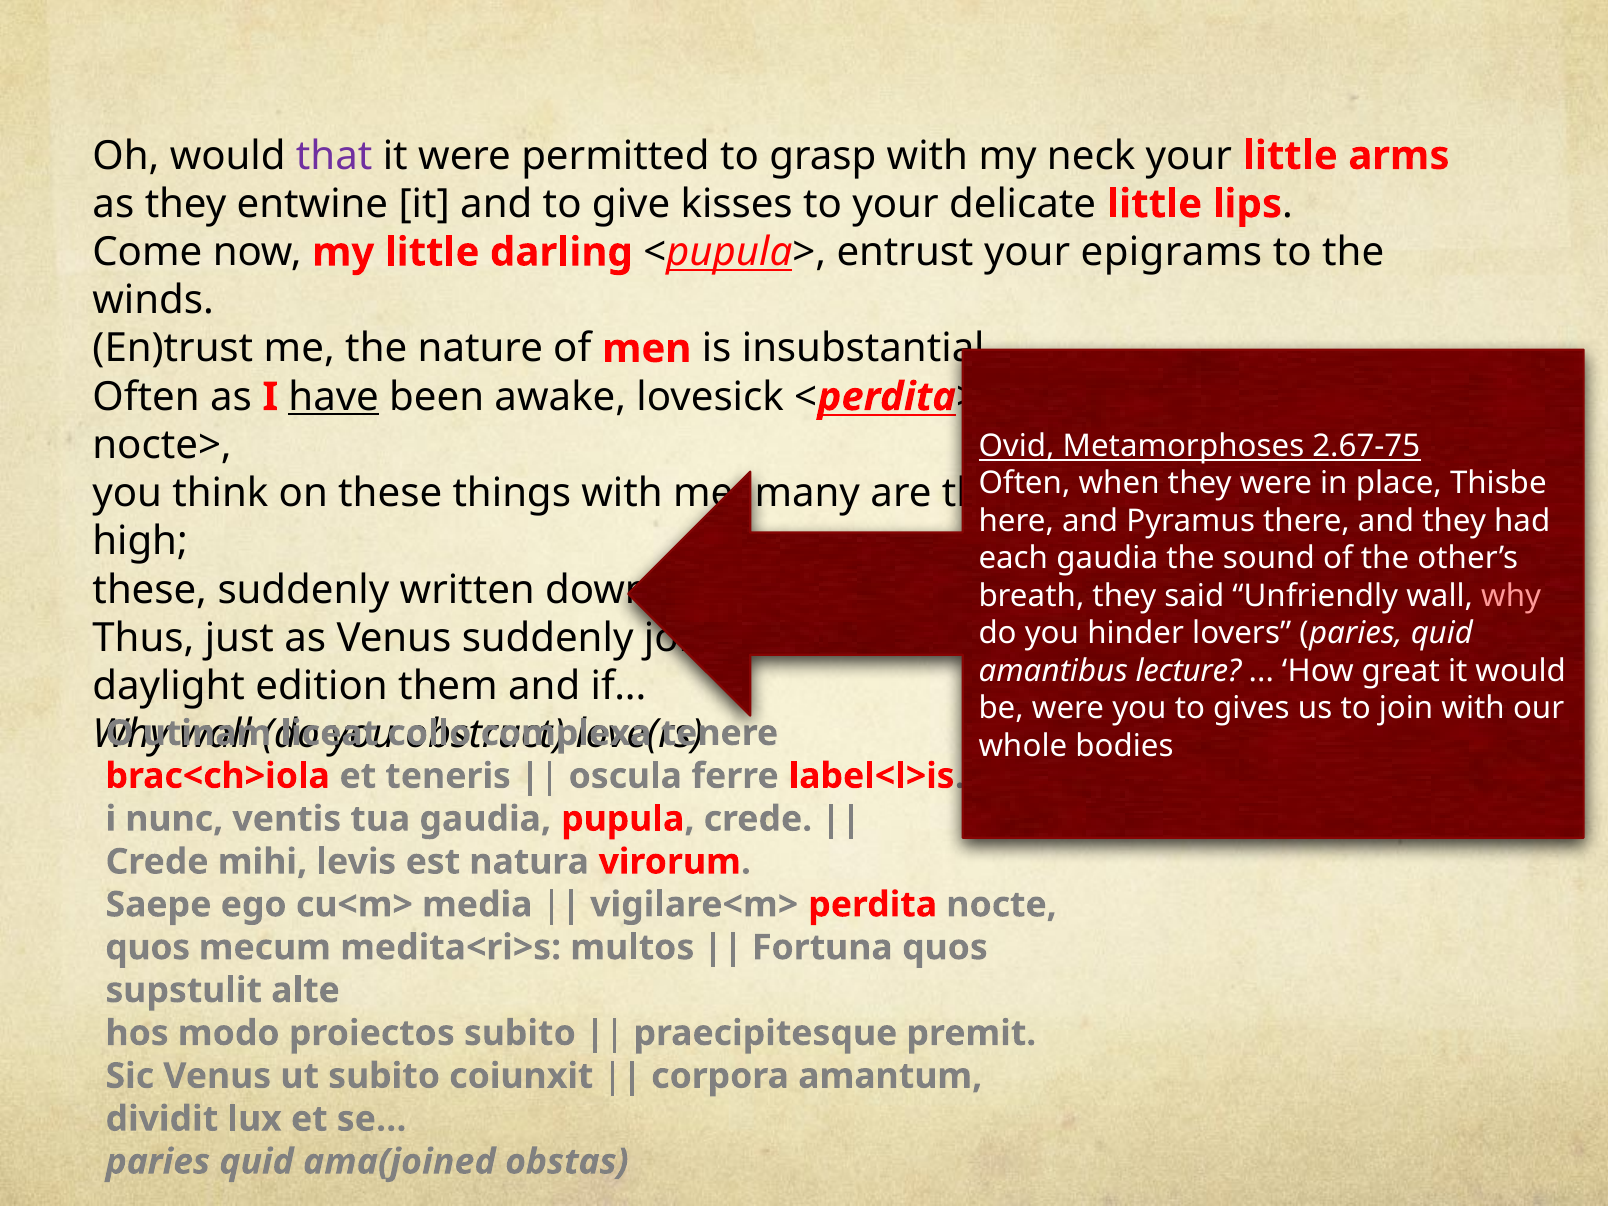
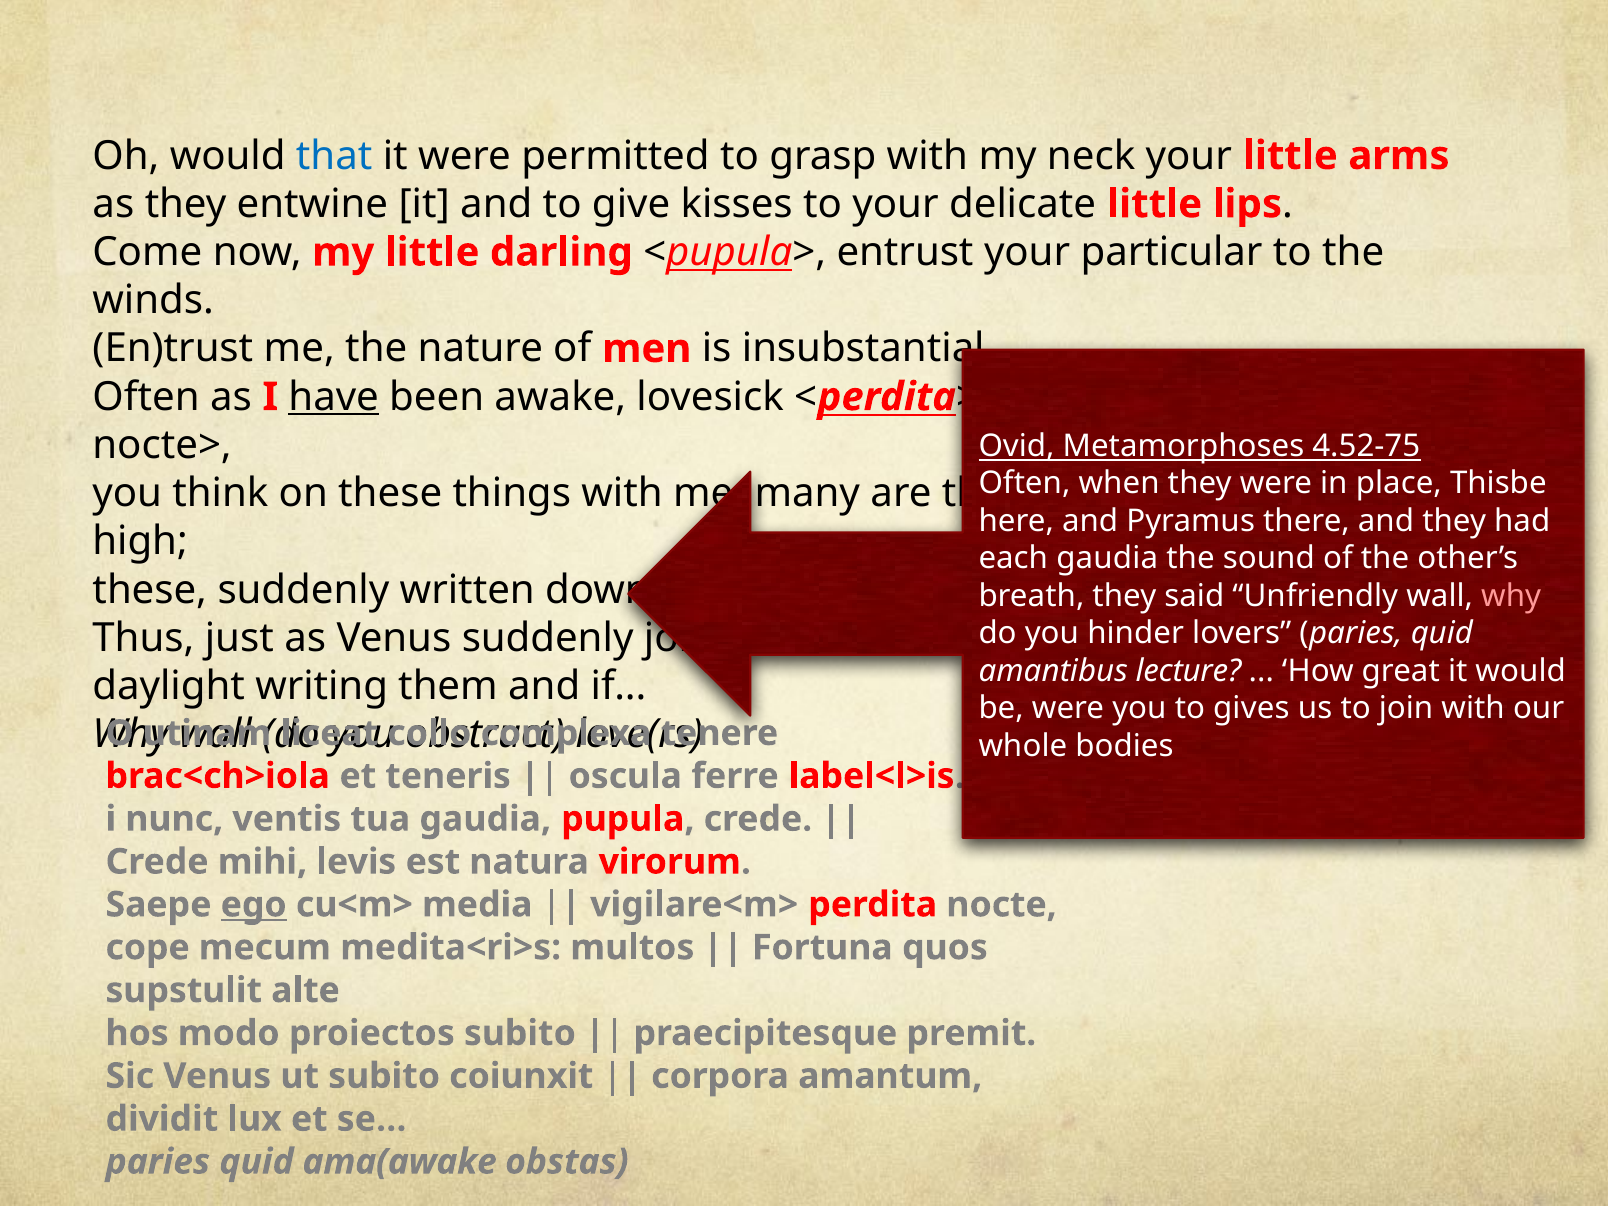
that colour: purple -> blue
epigrams: epigrams -> particular
2.67-75: 2.67-75 -> 4.52-75
edition: edition -> writing
ego underline: none -> present
quos at (148, 948): quos -> cope
ama(joined: ama(joined -> ama(awake
